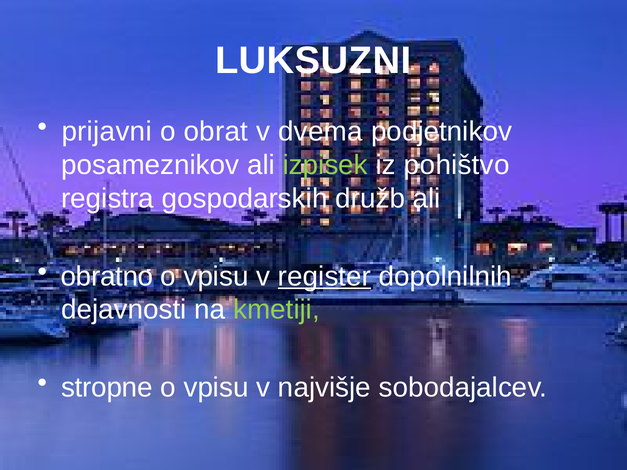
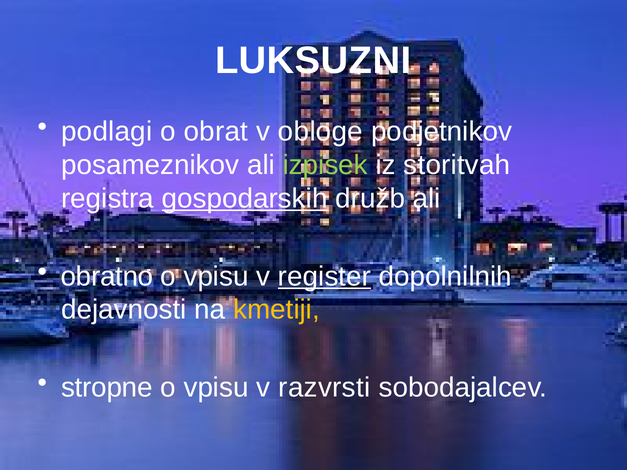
prijavni: prijavni -> podlagi
dvema: dvema -> obloge
pohištvo: pohištvo -> storitvah
gospodarskih underline: none -> present
kmetiji colour: light green -> yellow
najvišje: najvišje -> razvrsti
